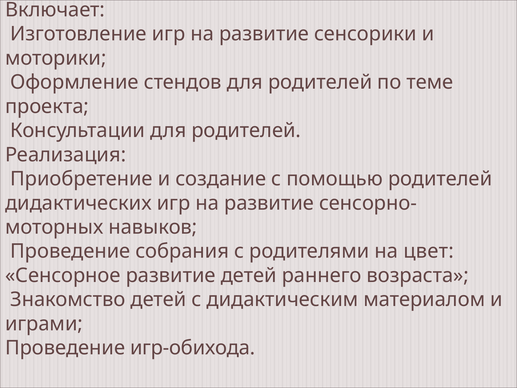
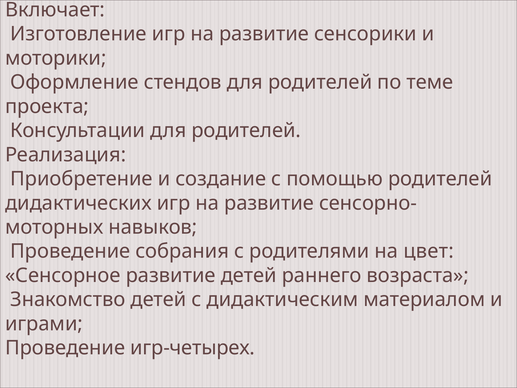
игр-обихода: игр-обихода -> игр-четырех
